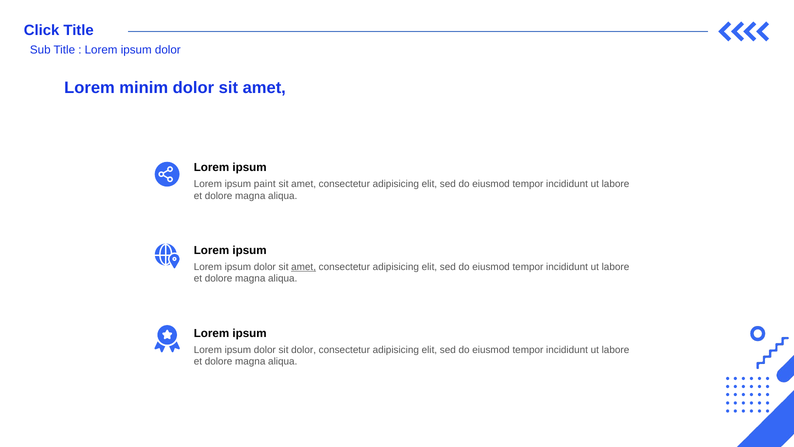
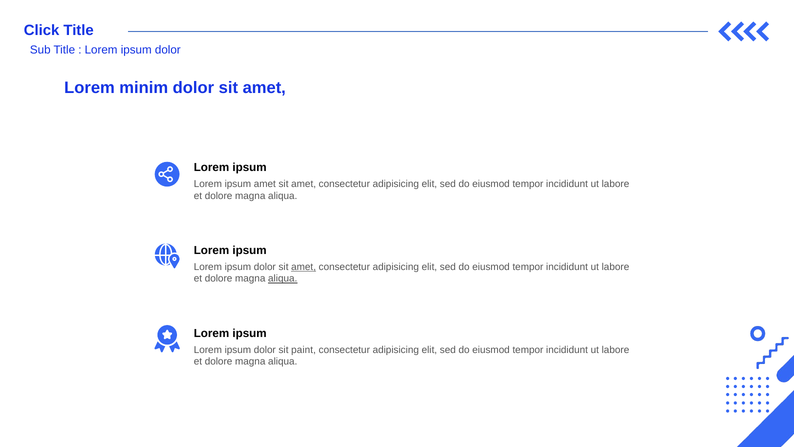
ipsum paint: paint -> amet
aliqua at (283, 278) underline: none -> present
sit dolor: dolor -> paint
